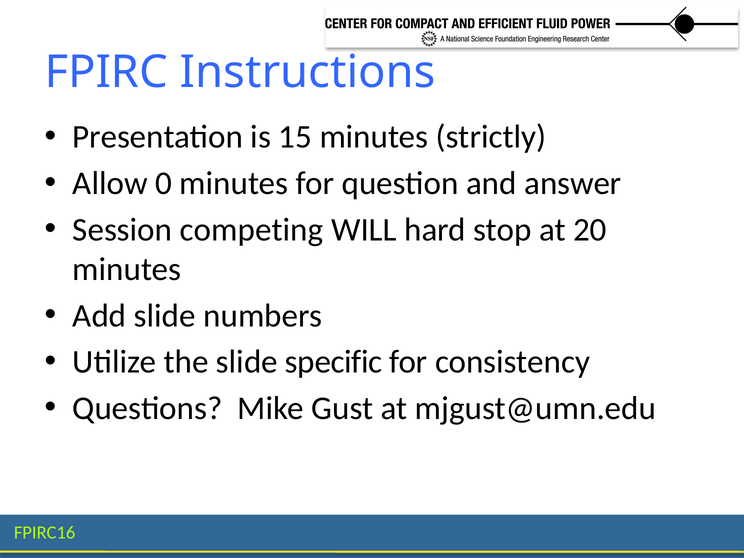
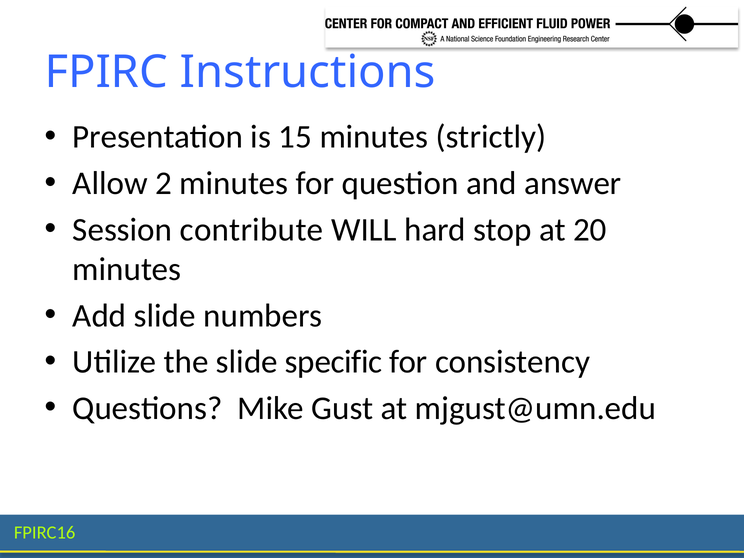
0: 0 -> 2
competing: competing -> contribute
